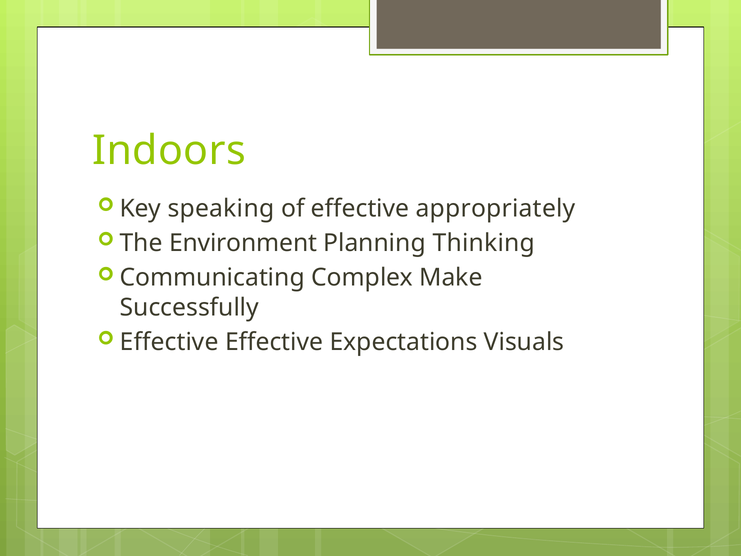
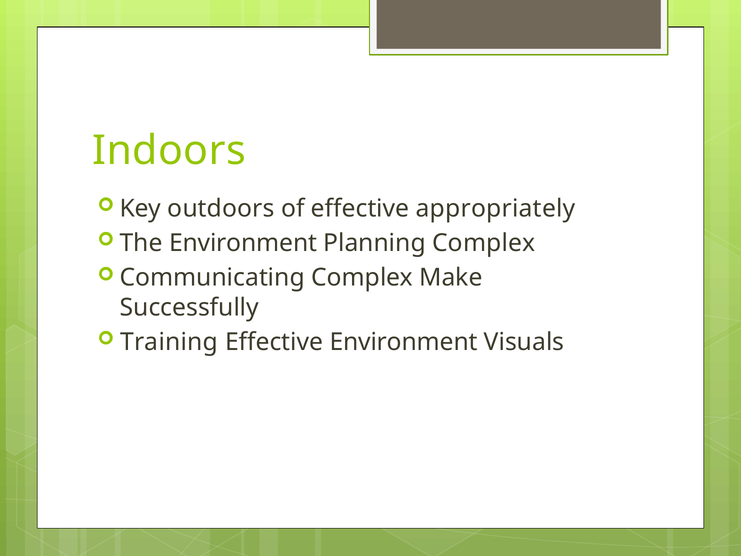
speaking: speaking -> outdoors
Planning Thinking: Thinking -> Complex
Effective at (169, 342): Effective -> Training
Effective Expectations: Expectations -> Environment
